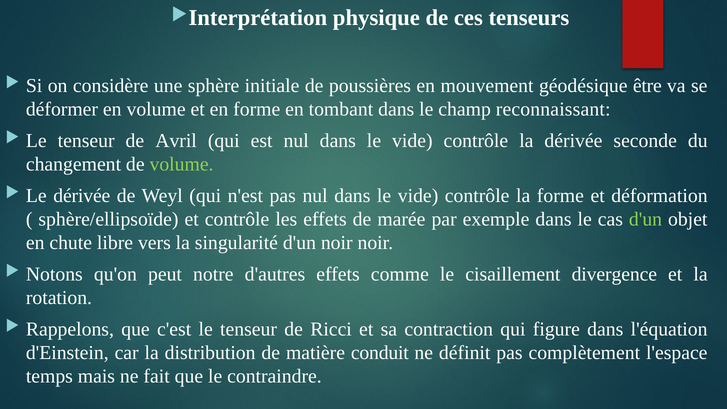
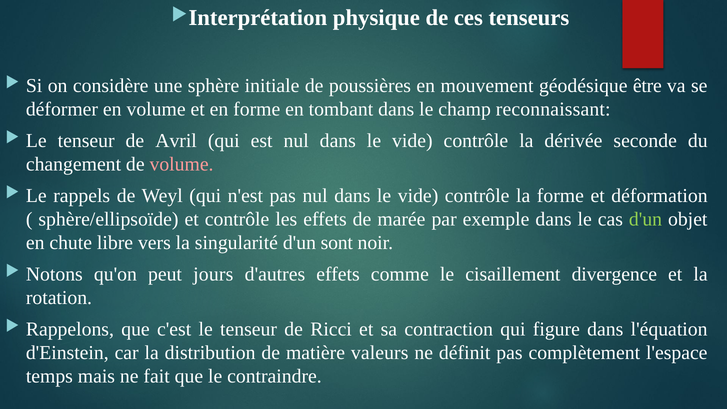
volume at (182, 164) colour: light green -> pink
Le dérivée: dérivée -> rappels
d'un noir: noir -> sont
notre: notre -> jours
conduit: conduit -> valeurs
